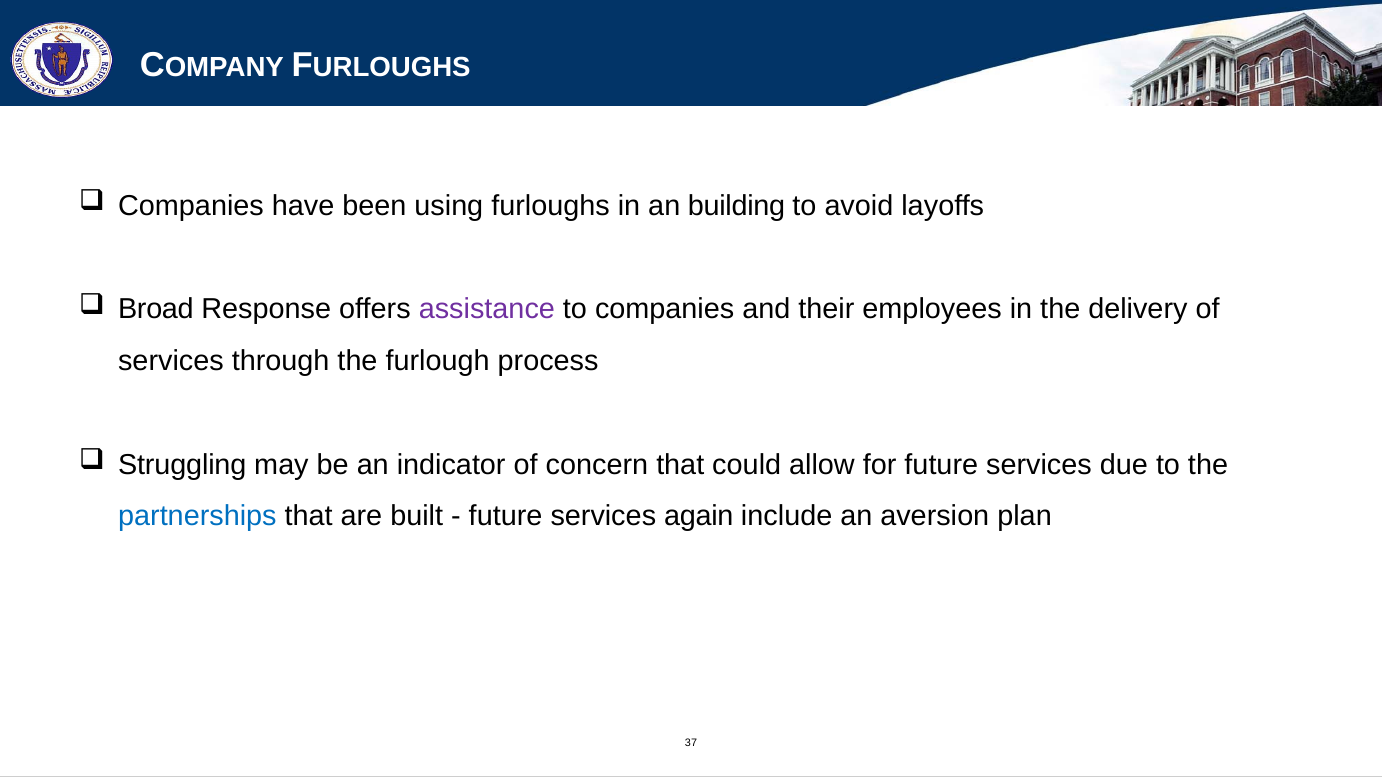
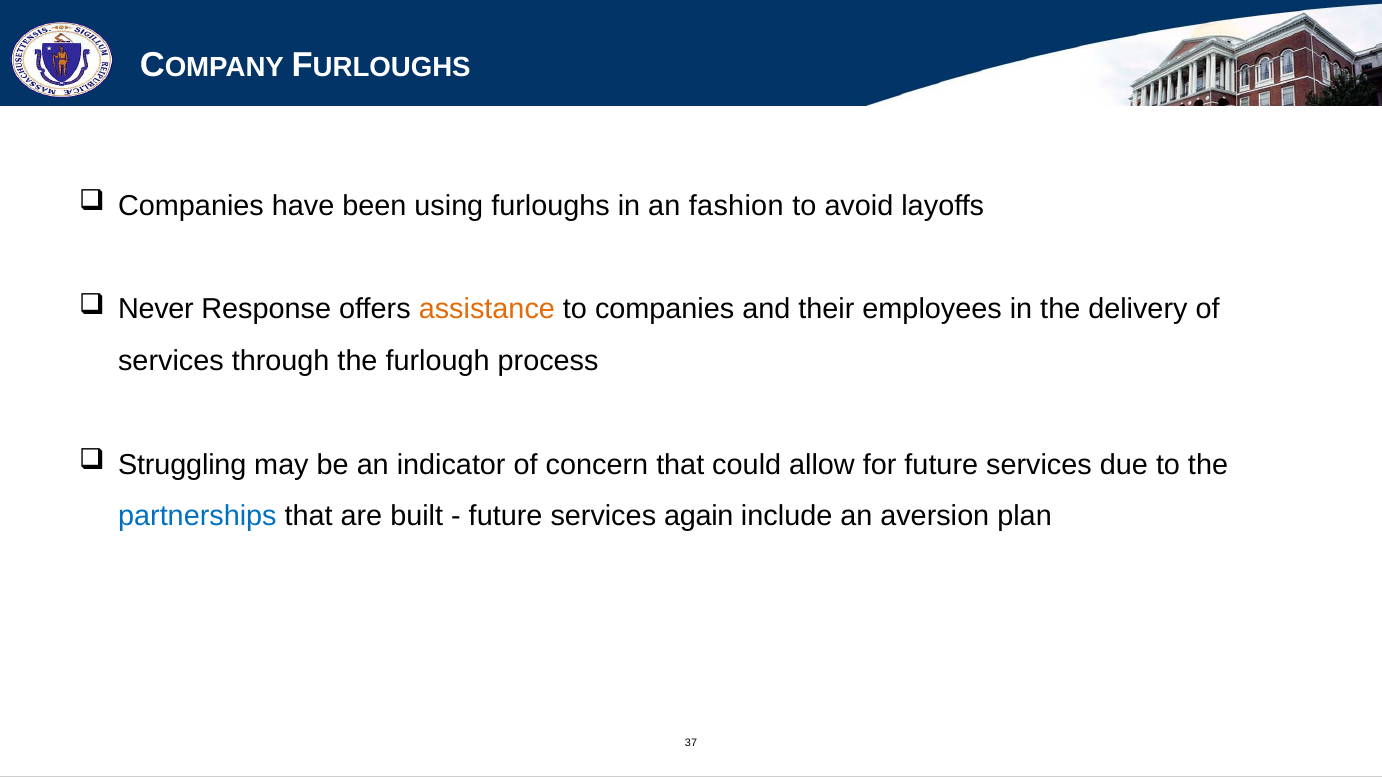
building: building -> fashion
Broad: Broad -> Never
assistance colour: purple -> orange
